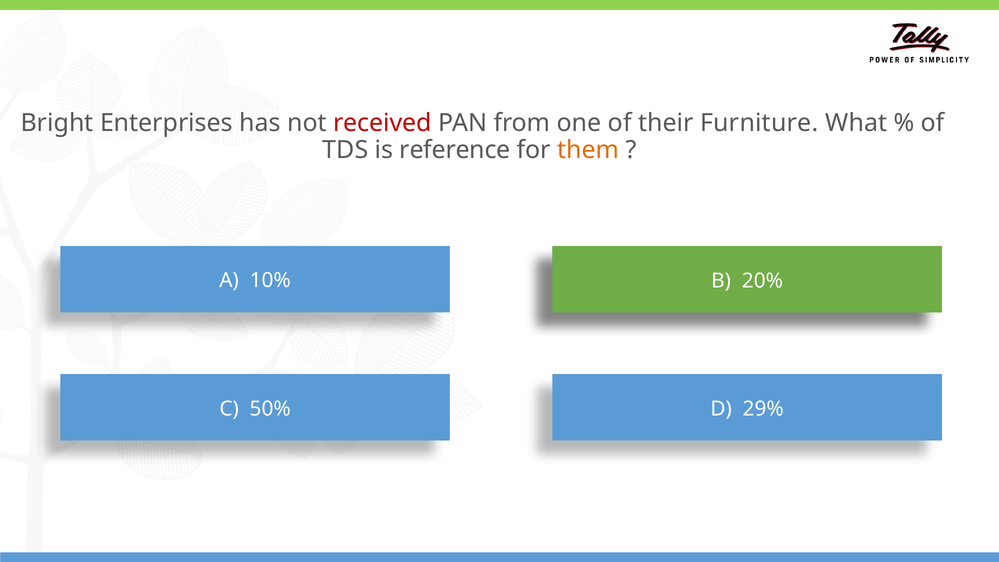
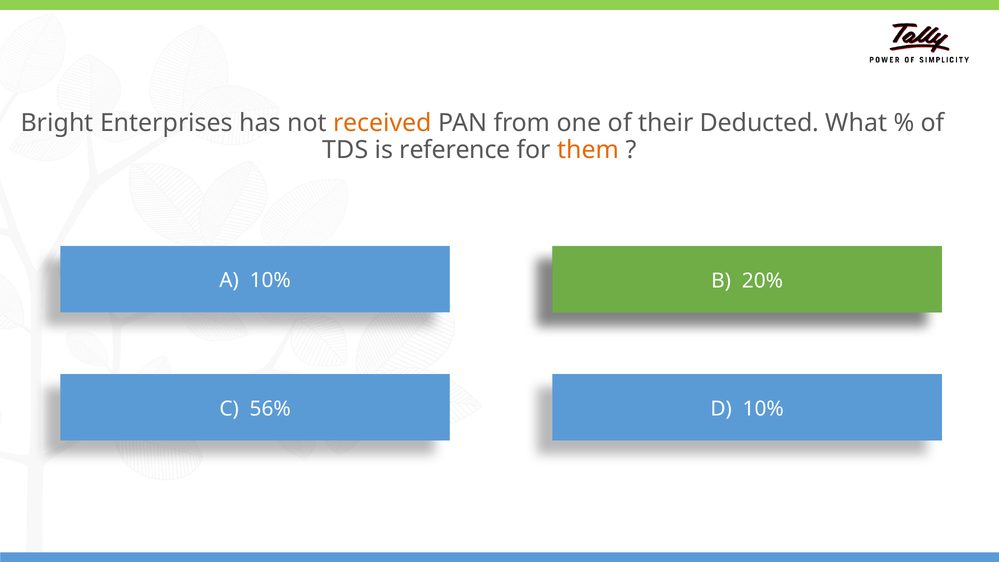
received colour: red -> orange
Furniture: Furniture -> Deducted
50%: 50% -> 56%
D 29%: 29% -> 10%
